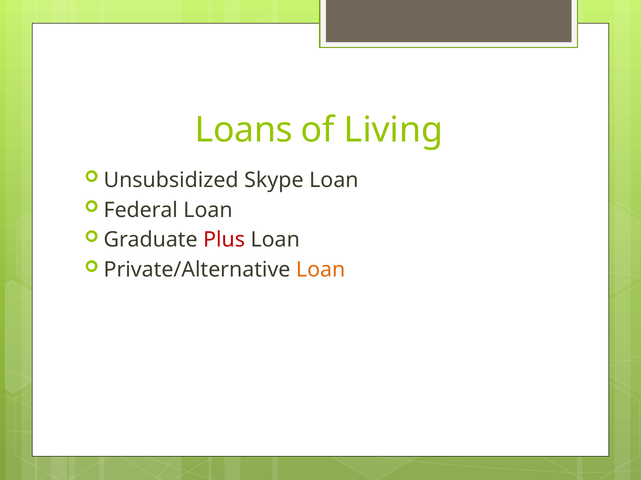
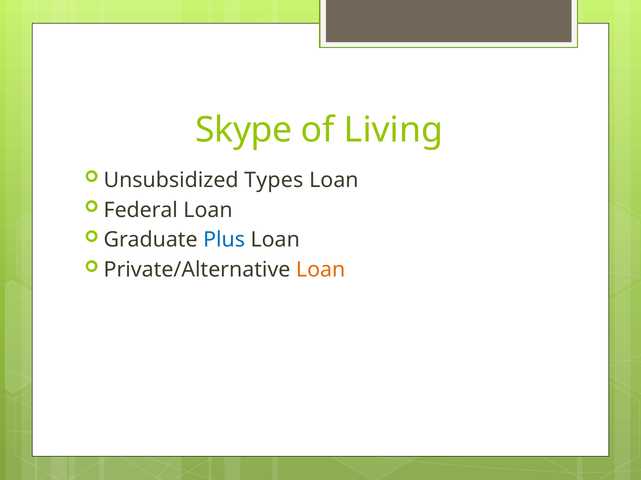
Loans: Loans -> Skype
Skype: Skype -> Types
Plus colour: red -> blue
